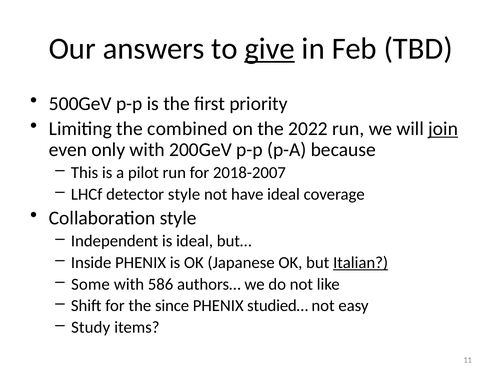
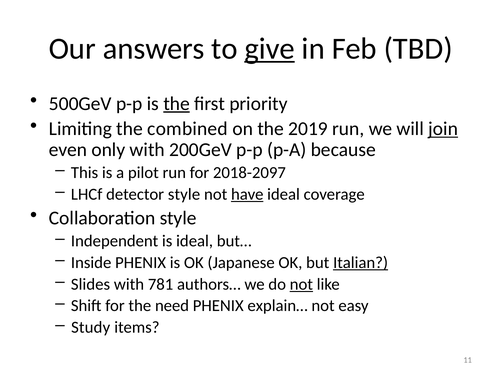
the at (177, 103) underline: none -> present
2022: 2022 -> 2019
2018-2007: 2018-2007 -> 2018-2097
have underline: none -> present
Some: Some -> Slides
586: 586 -> 781
not at (301, 284) underline: none -> present
since: since -> need
studied…: studied… -> explain…
